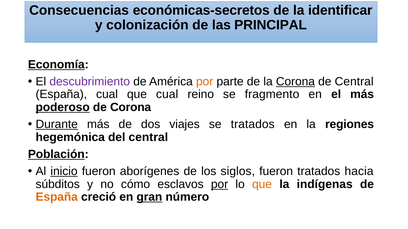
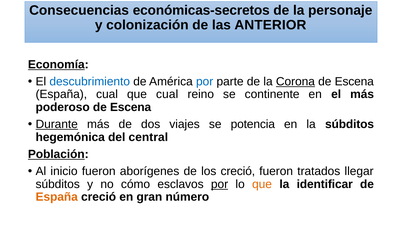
identificar: identificar -> personaje
PRINCIPAL: PRINCIPAL -> ANTERIOR
descubrimiento colour: purple -> blue
por at (205, 82) colour: orange -> blue
Central at (354, 82): Central -> Escena
fragmento: fragmento -> continente
poderoso underline: present -> none
Corona at (131, 107): Corona -> Escena
se tratados: tratados -> potencia
la regiones: regiones -> súbditos
inicio underline: present -> none
los siglos: siglos -> creció
hacia: hacia -> llegar
indígenas: indígenas -> identificar
gran underline: present -> none
